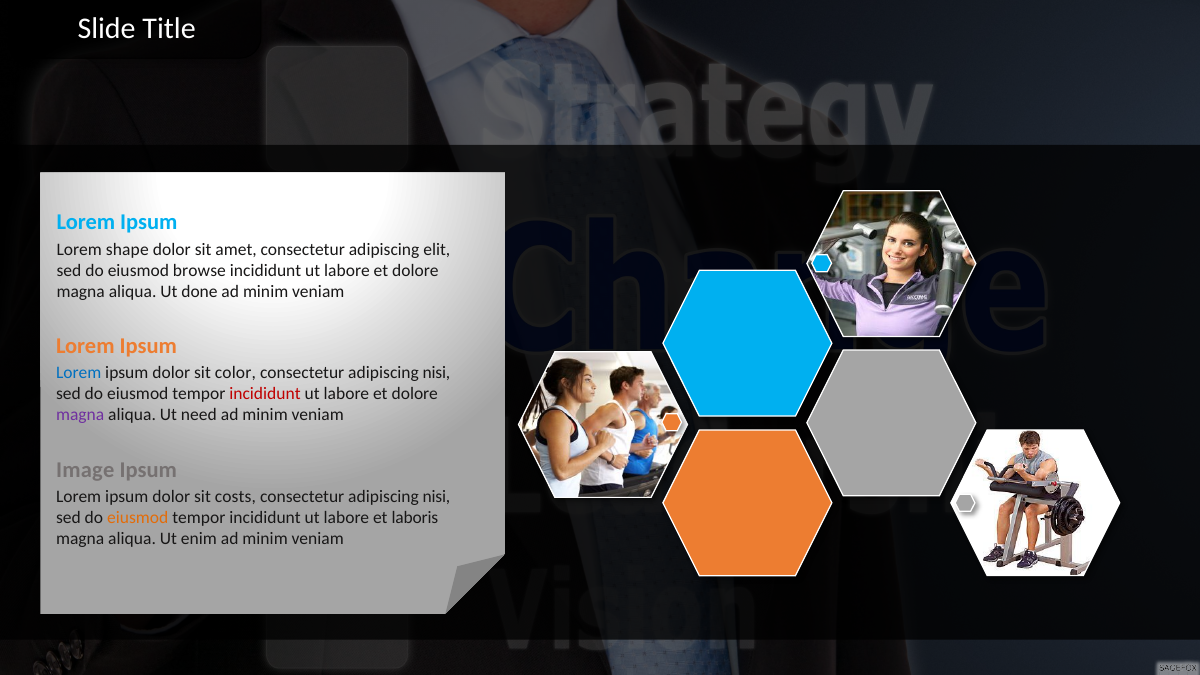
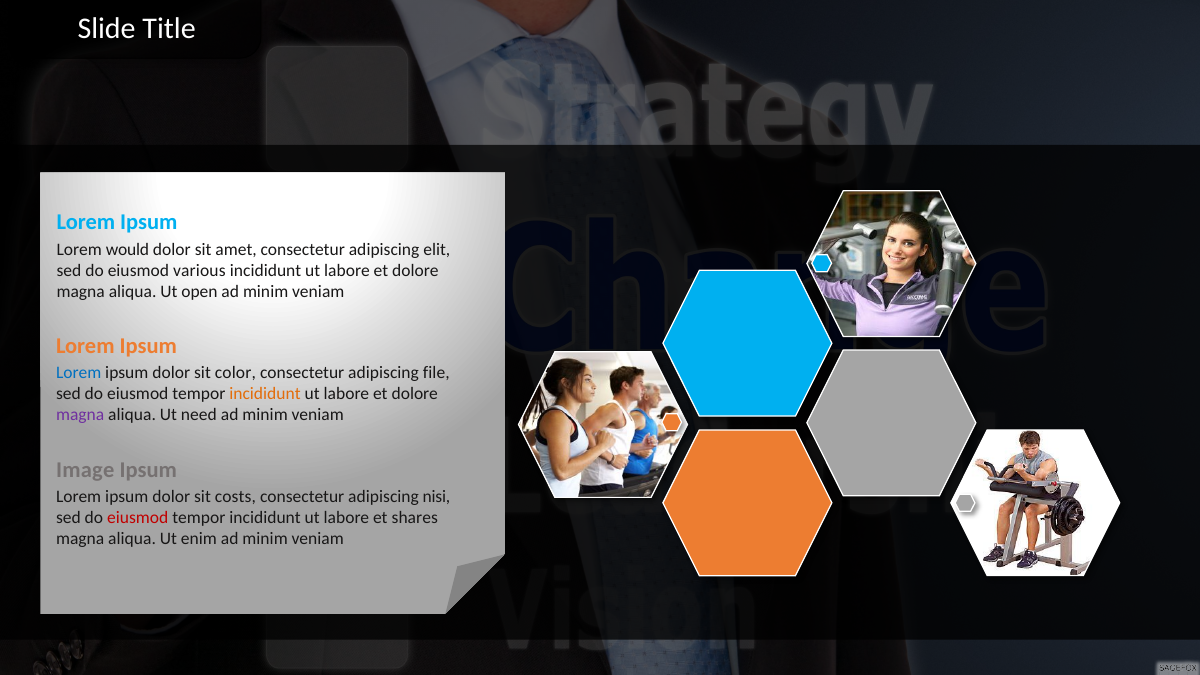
shape: shape -> would
browse: browse -> various
done: done -> open
nisi at (436, 373): nisi -> file
incididunt at (265, 394) colour: red -> orange
eiusmod at (138, 518) colour: orange -> red
laboris: laboris -> shares
